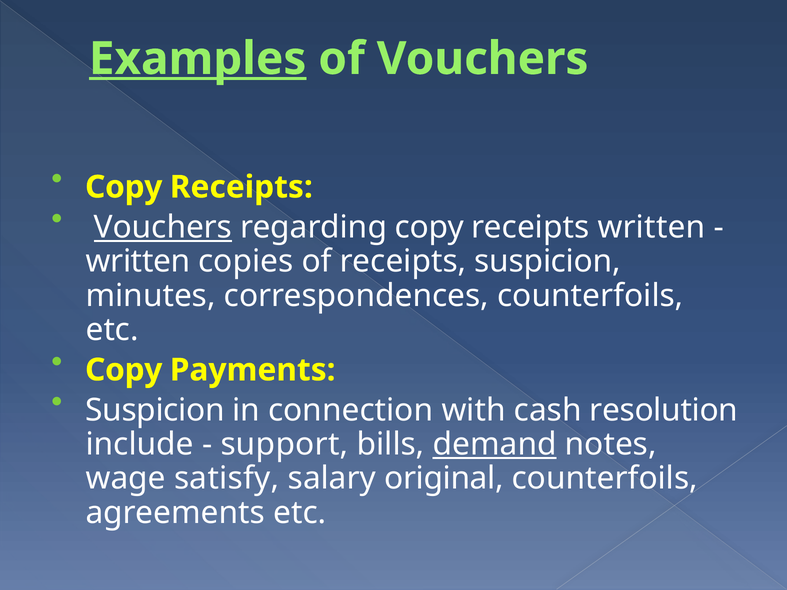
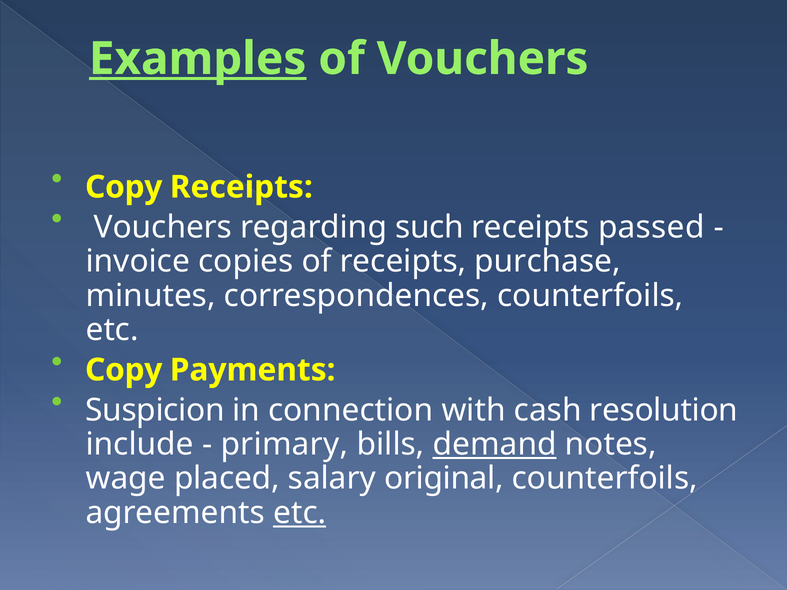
Vouchers at (163, 227) underline: present -> none
regarding copy: copy -> such
receipts written: written -> passed
written at (138, 262): written -> invoice
receipts suspicion: suspicion -> purchase
support: support -> primary
satisfy: satisfy -> placed
etc at (300, 513) underline: none -> present
